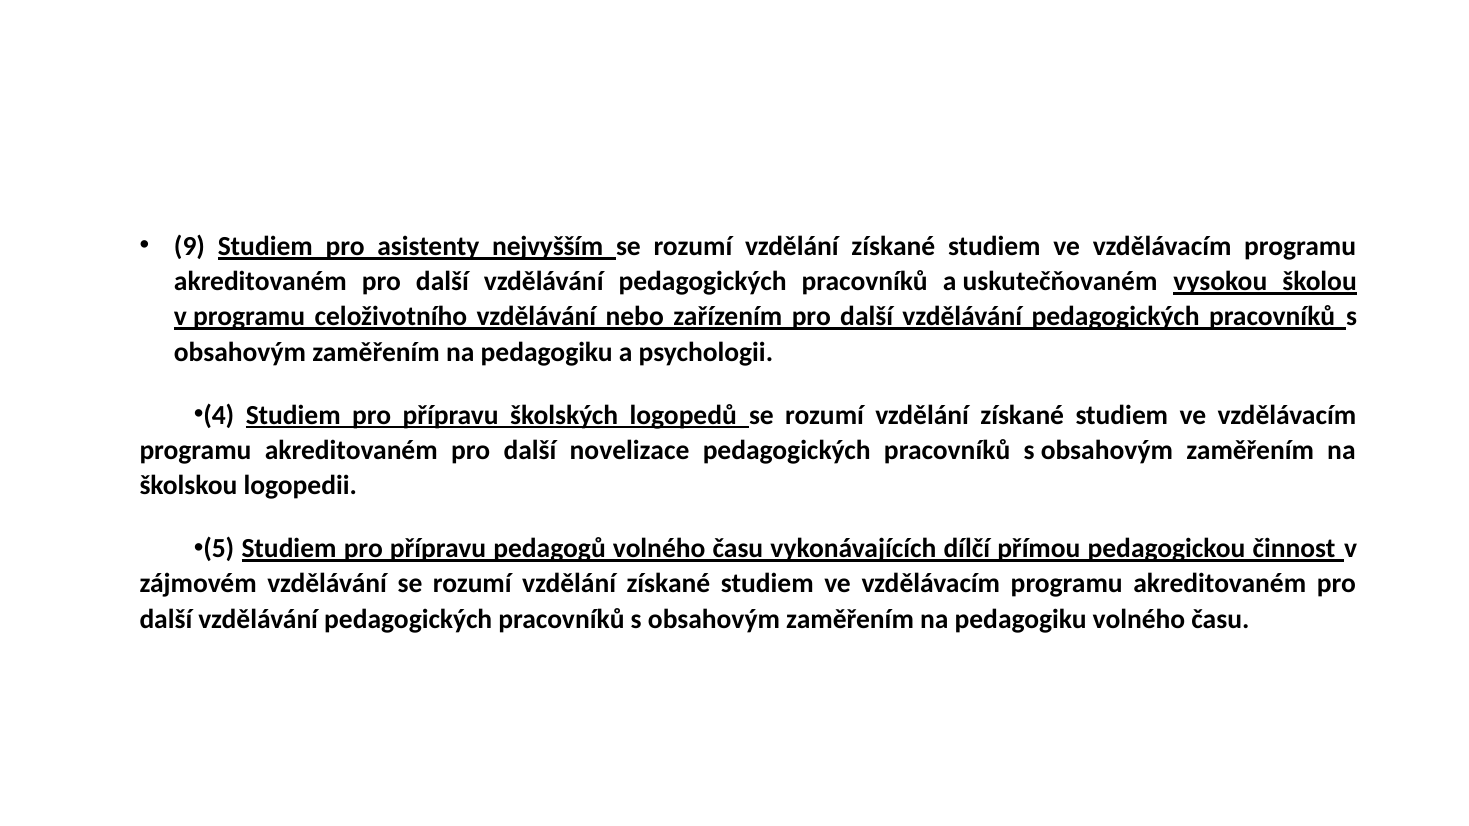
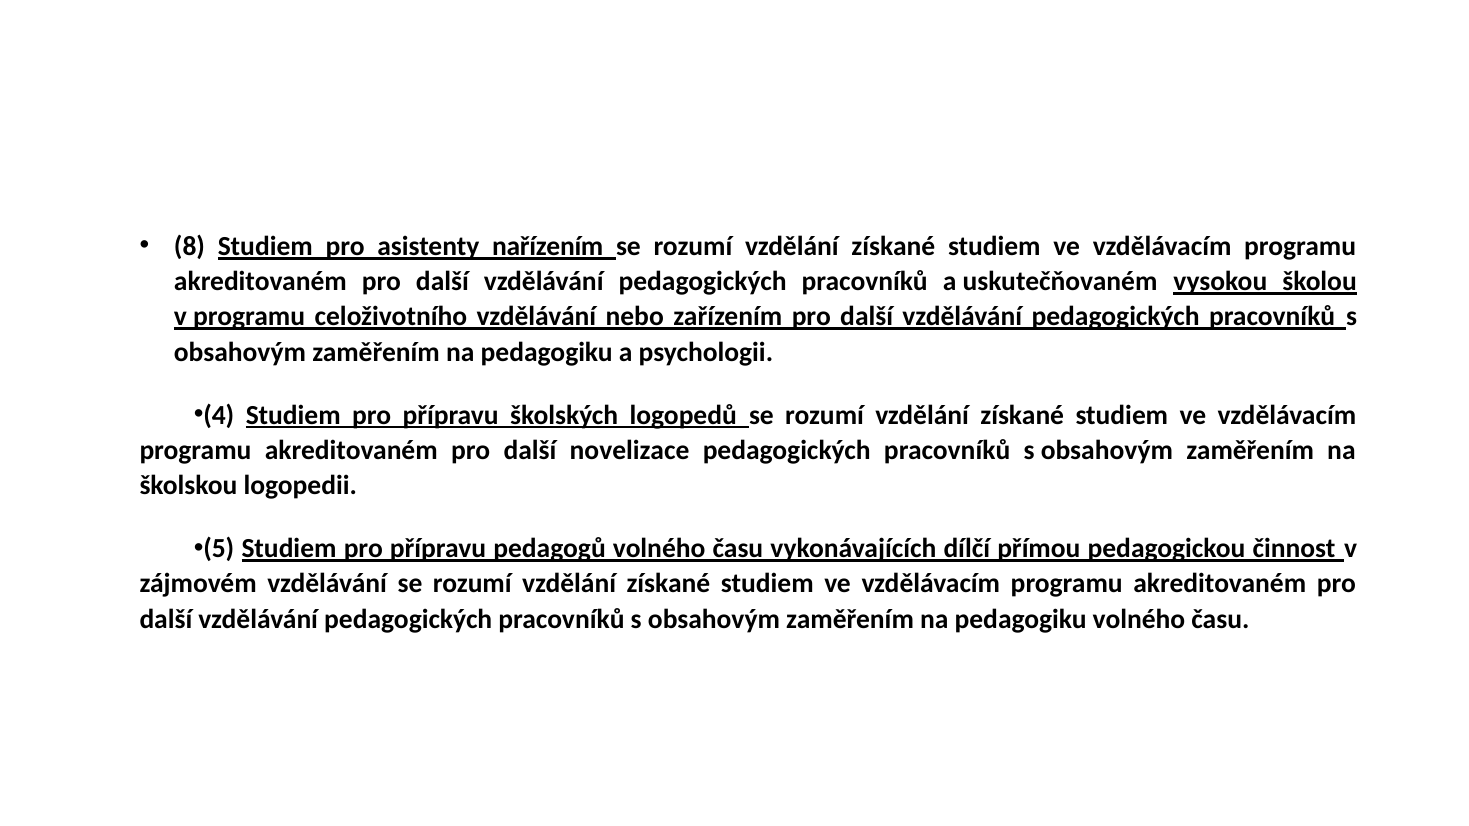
9: 9 -> 8
nejvyšším: nejvyšším -> nařízením
